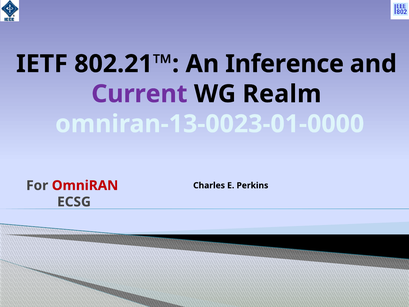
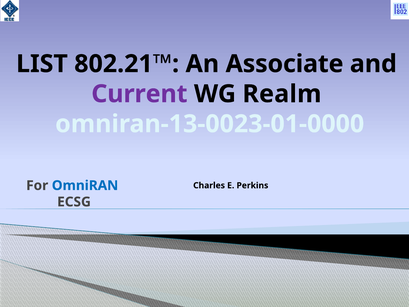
IETF: IETF -> LIST
Inference: Inference -> Associate
OmniRAN colour: red -> blue
